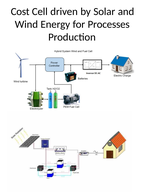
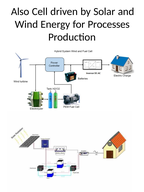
Cost: Cost -> Also
